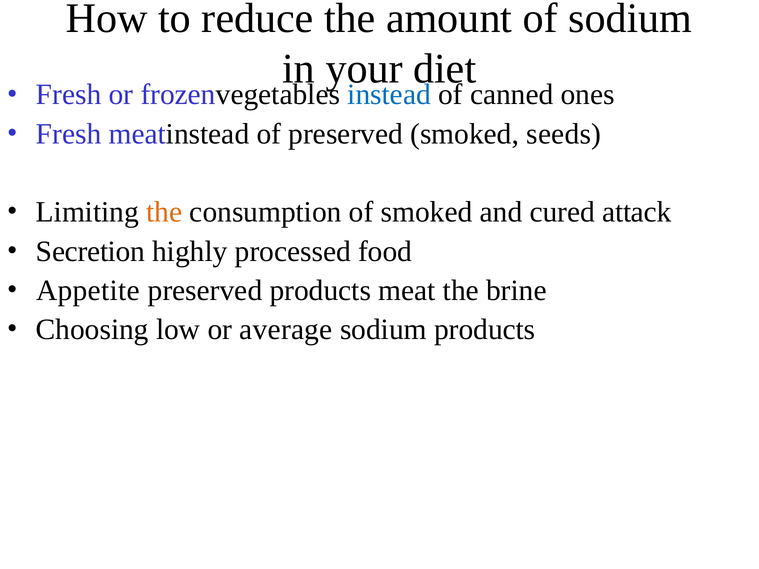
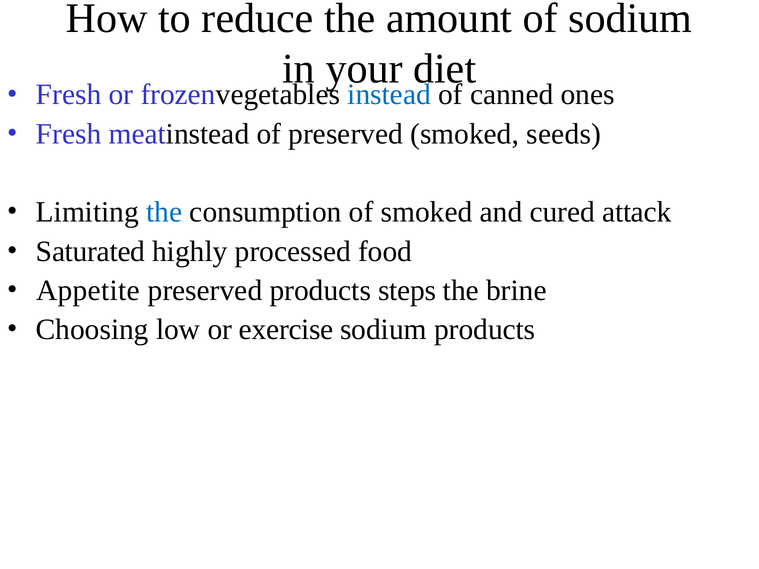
the at (164, 212) colour: orange -> blue
Secretion: Secretion -> Saturated
meat: meat -> steps
average: average -> exercise
